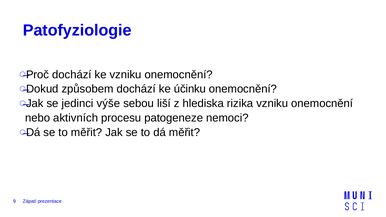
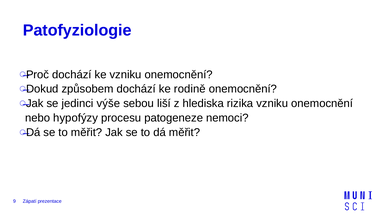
účinku: účinku -> rodině
aktivních: aktivních -> hypofýzy
